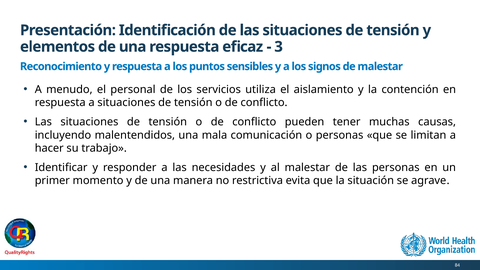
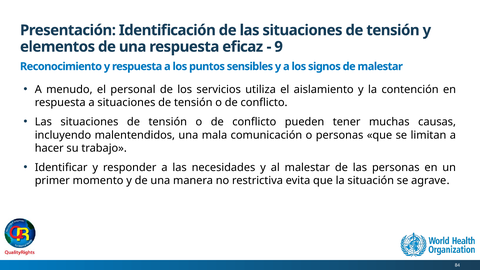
3: 3 -> 9
